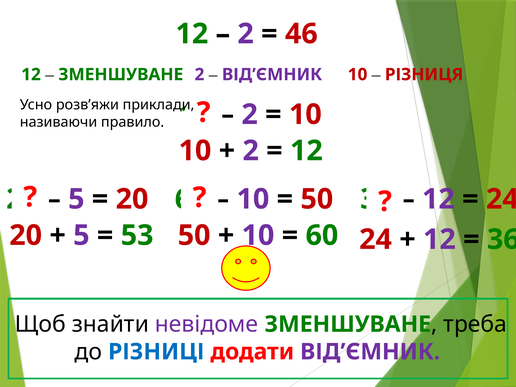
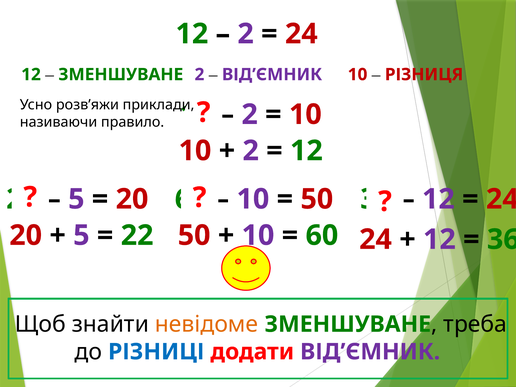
46 at (301, 34): 46 -> 24
53: 53 -> 22
невідоме colour: purple -> orange
